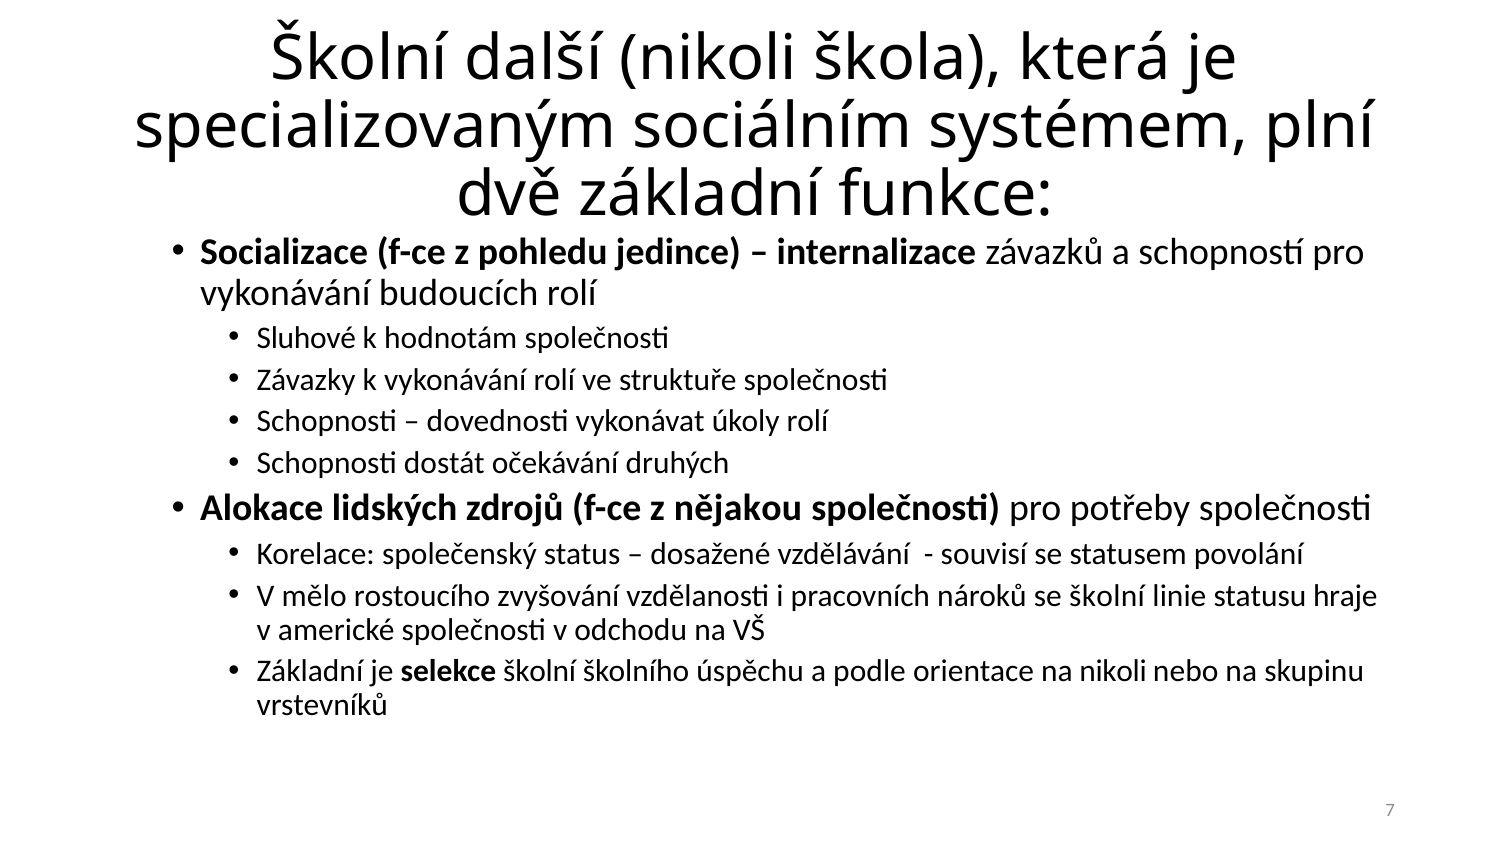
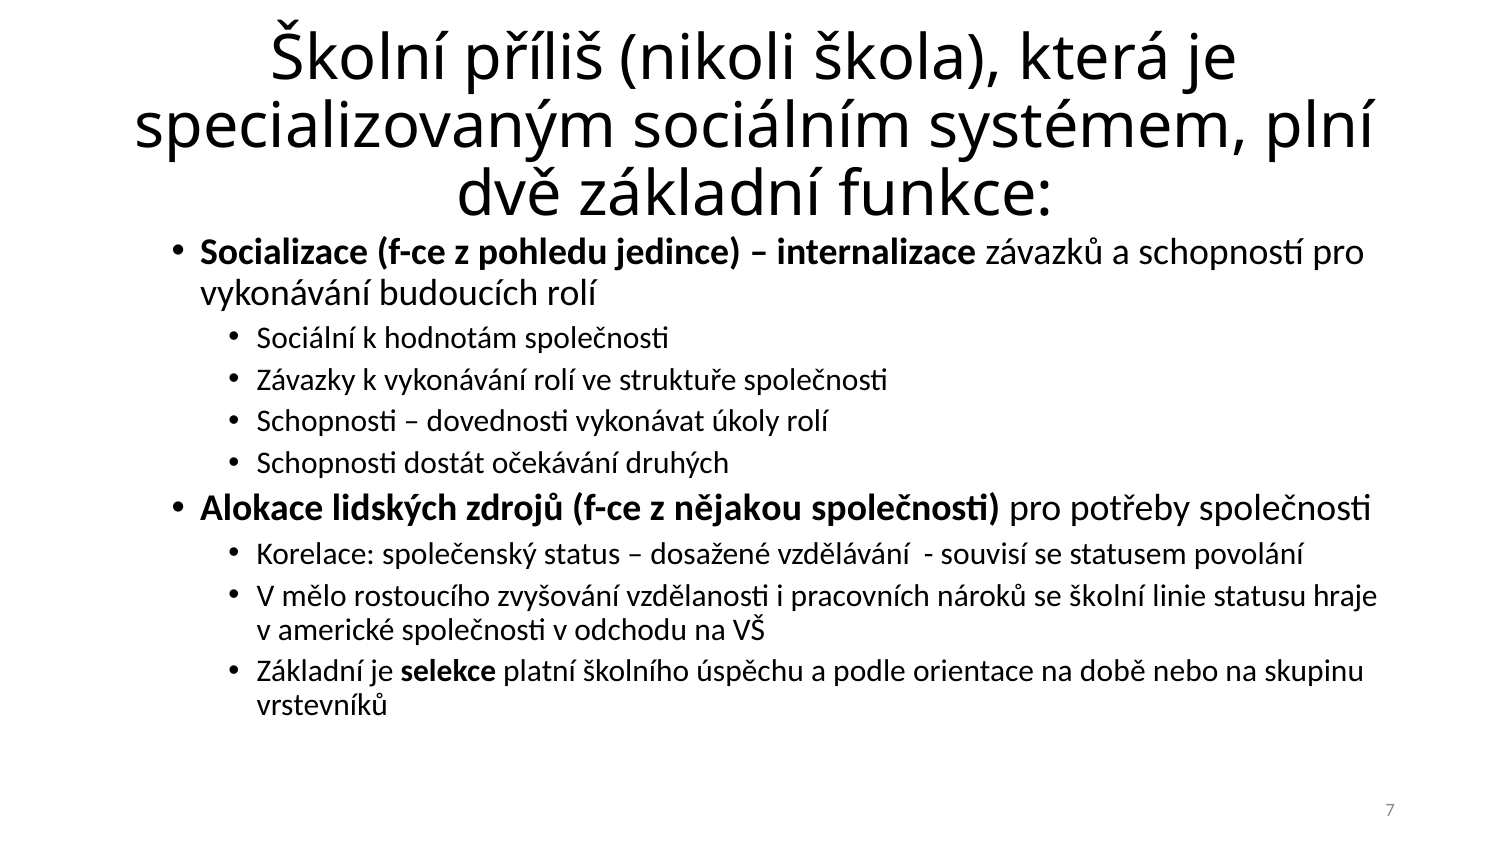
další: další -> příliš
Sluhové: Sluhové -> Sociální
selekce školní: školní -> platní
na nikoli: nikoli -> době
